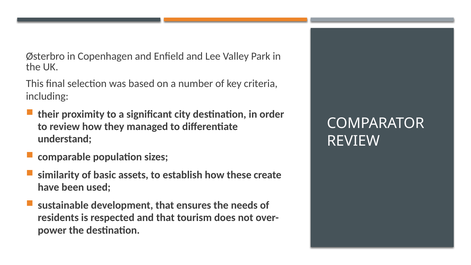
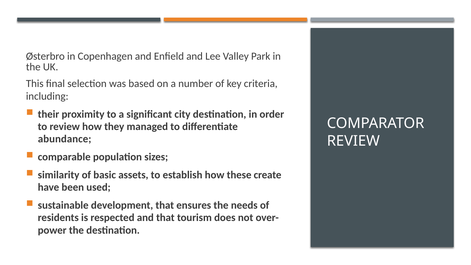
understand: understand -> abundance
